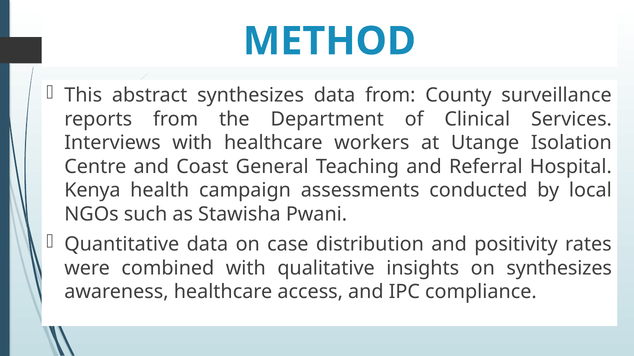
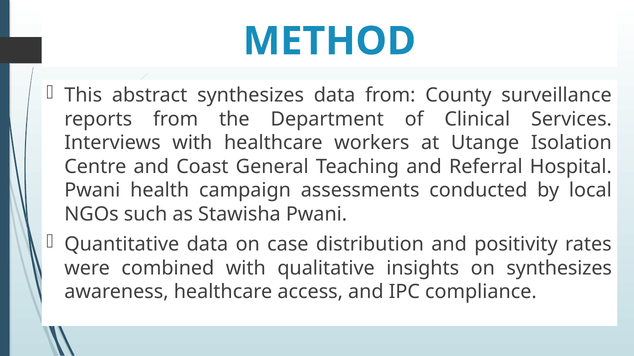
Kenya at (92, 191): Kenya -> Pwani
